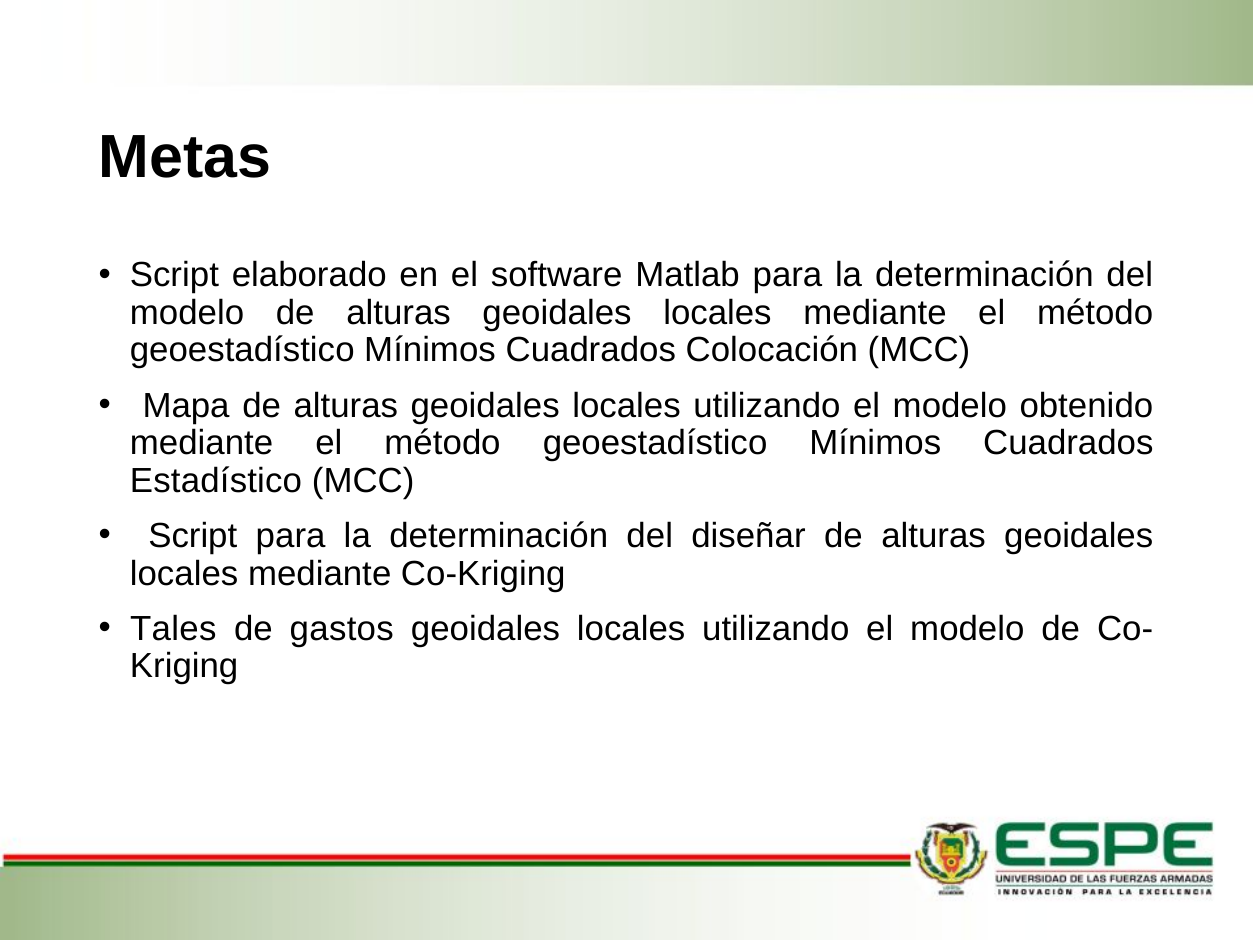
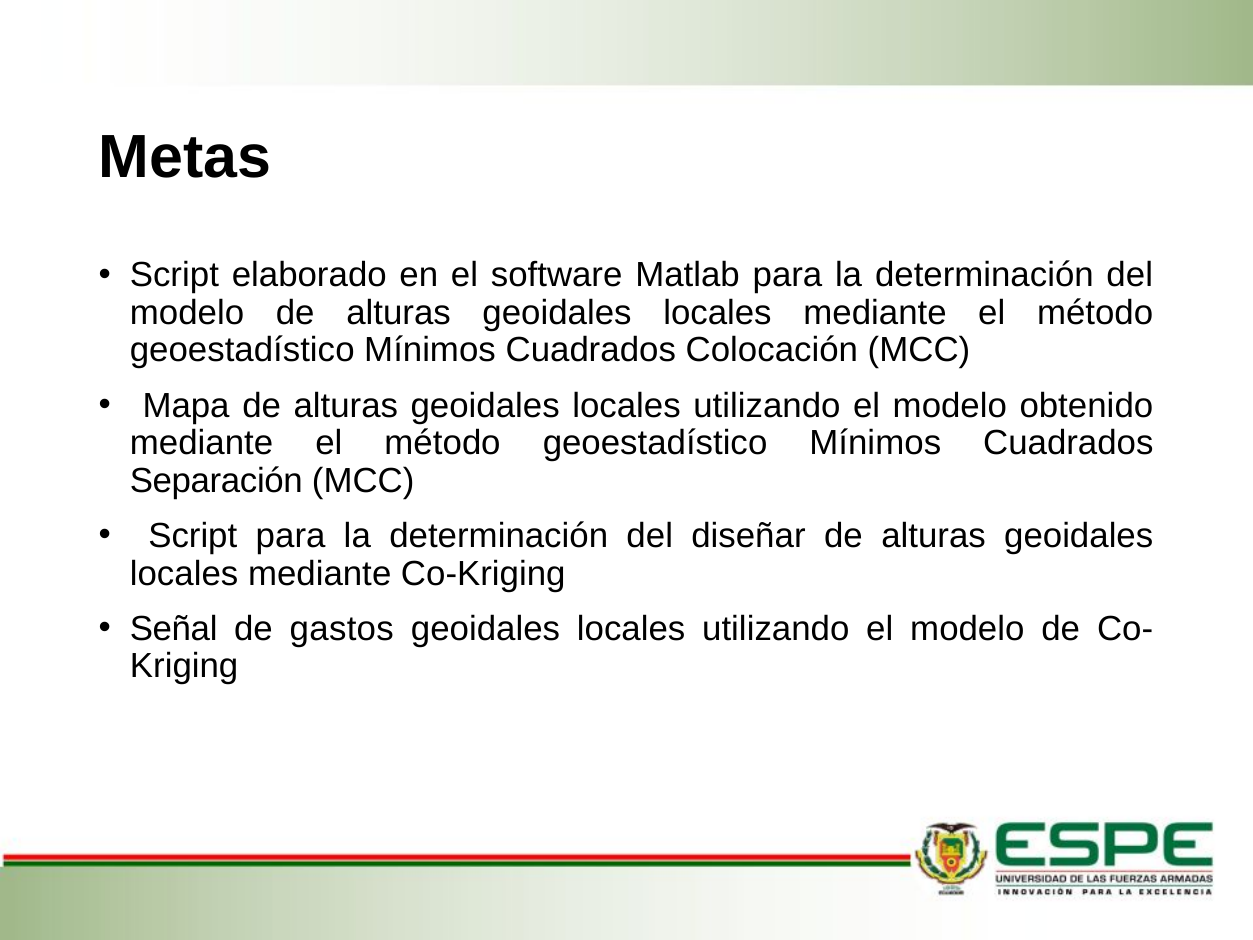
Estadístico: Estadístico -> Separación
Tales: Tales -> Señal
